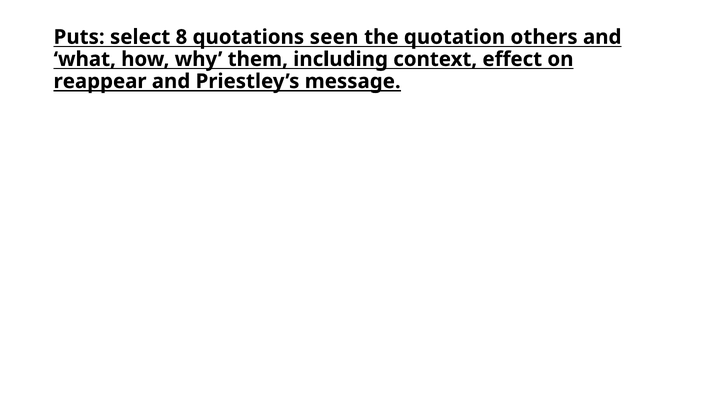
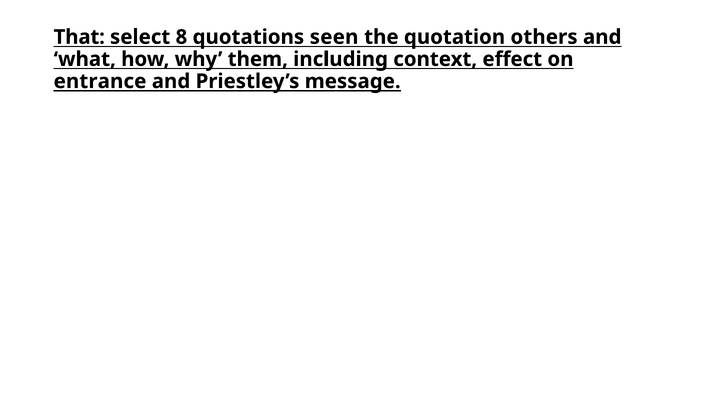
Puts: Puts -> That
reappear: reappear -> entrance
